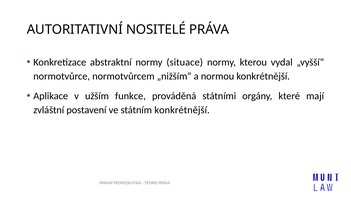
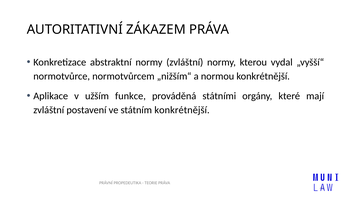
NOSITELÉ: NOSITELÉ -> ZÁKAZEM
normy situace: situace -> zvláštní
